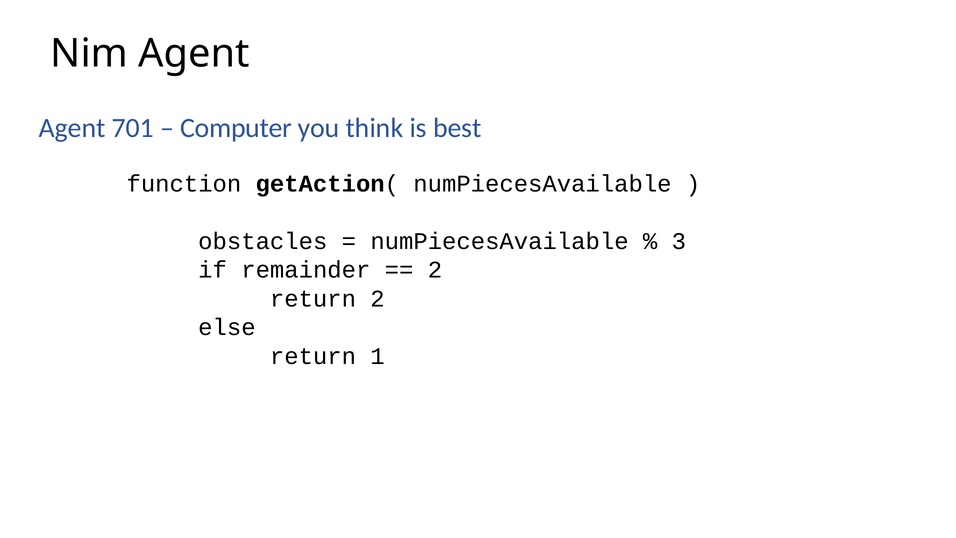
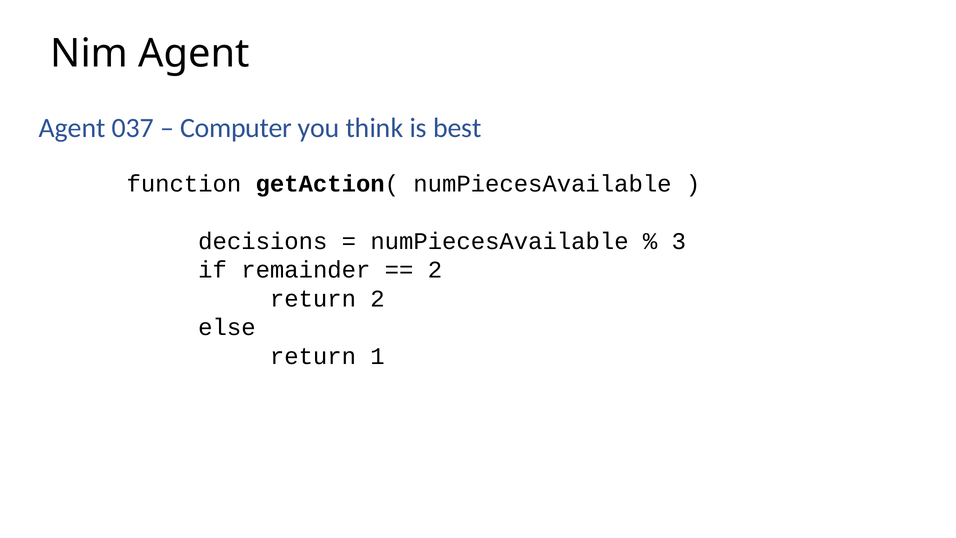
701: 701 -> 037
obstacles: obstacles -> decisions
